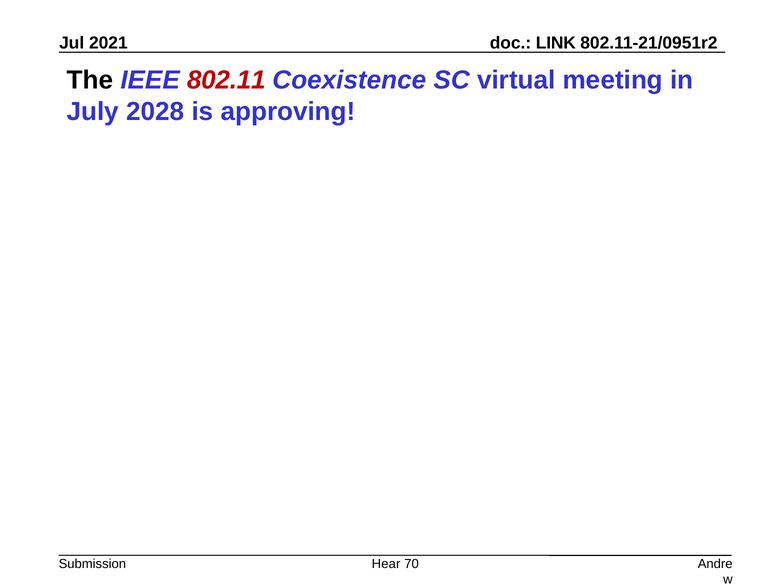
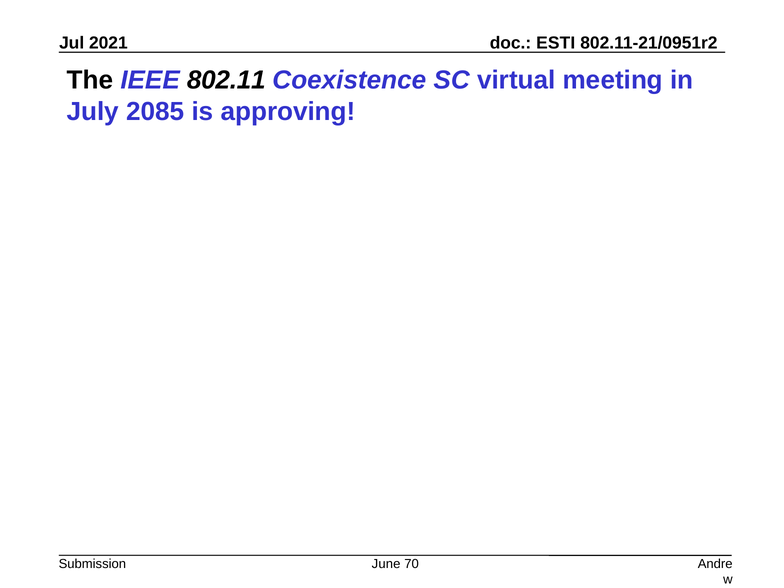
LINK: LINK -> ESTI
802.11 colour: red -> black
2028: 2028 -> 2085
Hear: Hear -> June
